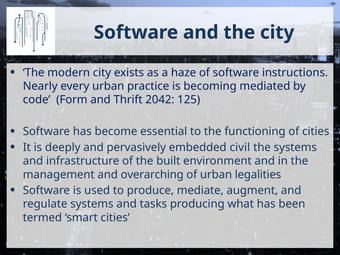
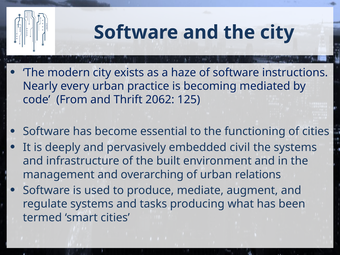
Form: Form -> From
2042: 2042 -> 2062
legalities: legalities -> relations
